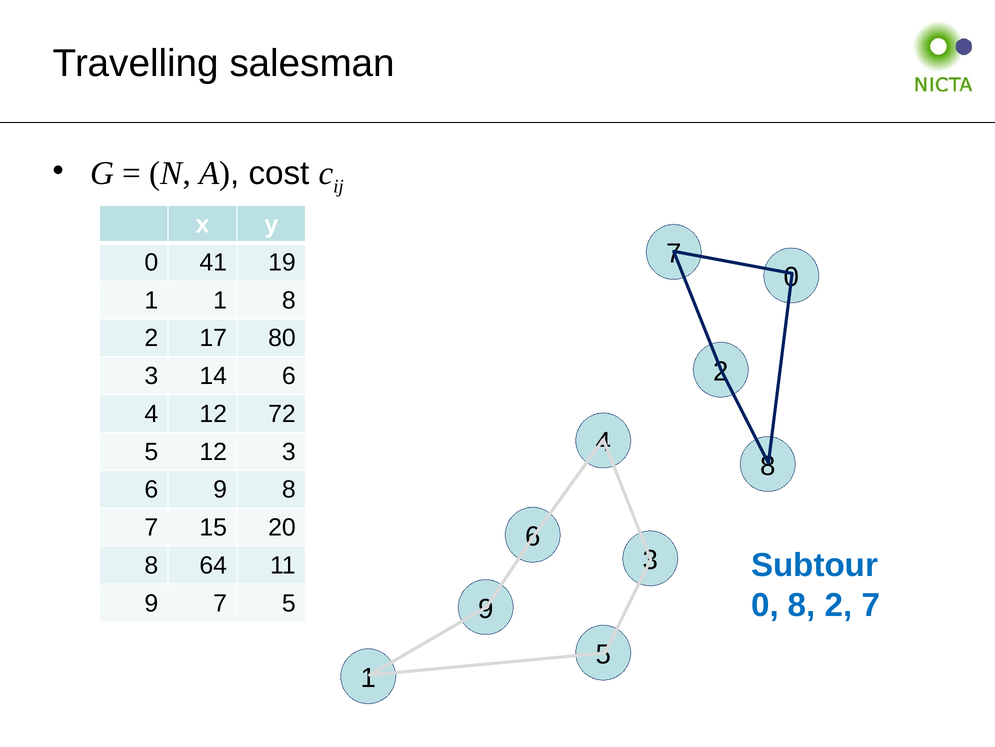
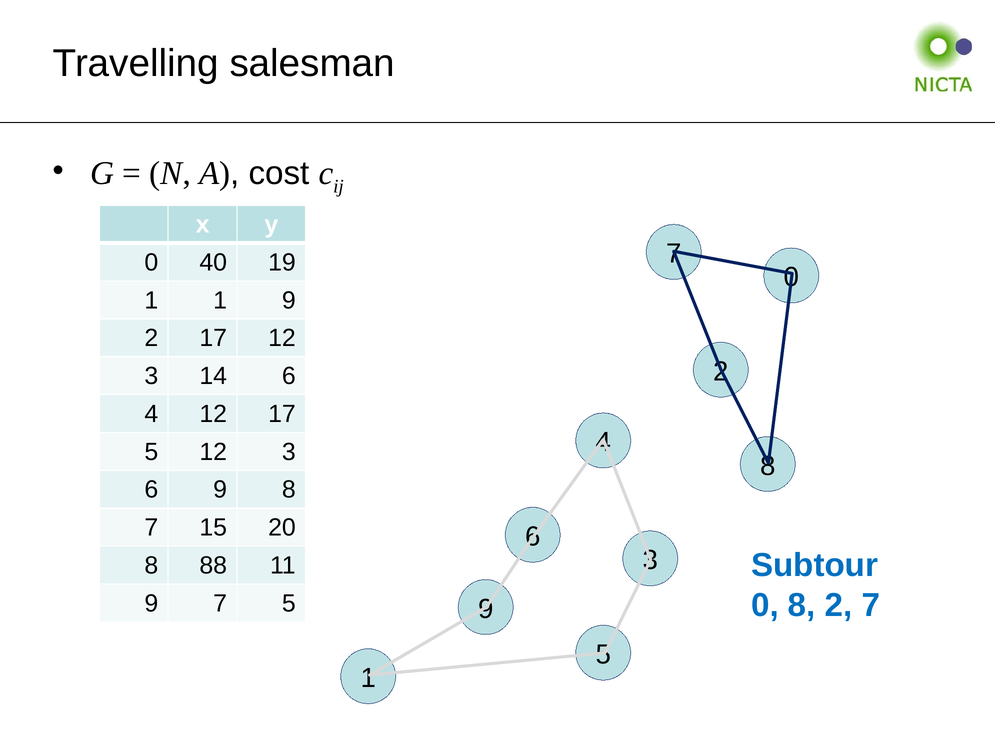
41: 41 -> 40
1 8: 8 -> 9
17 80: 80 -> 12
12 72: 72 -> 17
64: 64 -> 88
